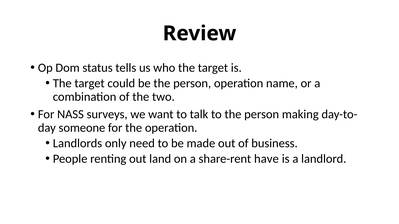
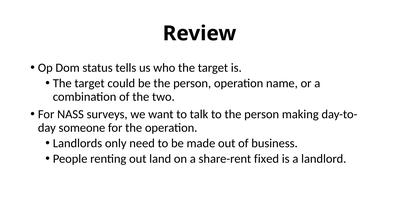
have: have -> fixed
